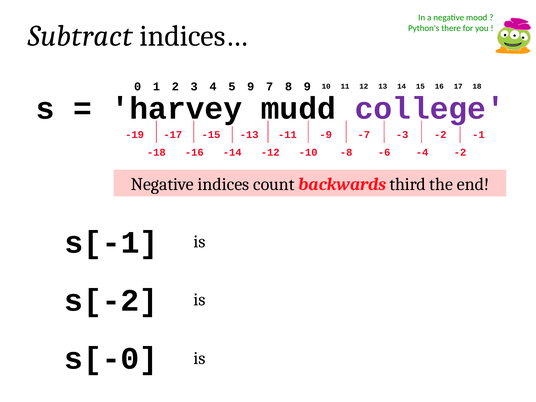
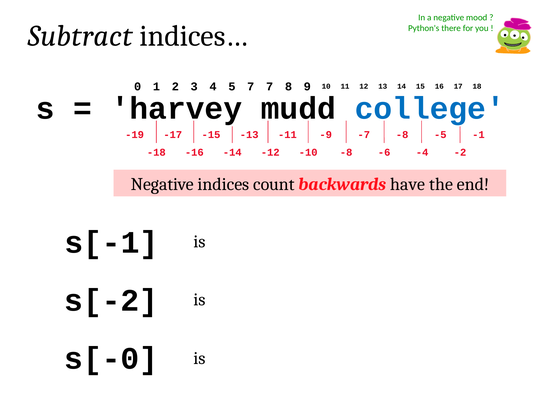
5 9: 9 -> 7
college colour: purple -> blue
-3 at (402, 135): -3 -> -8
-2 at (440, 135): -2 -> -5
third: third -> have
